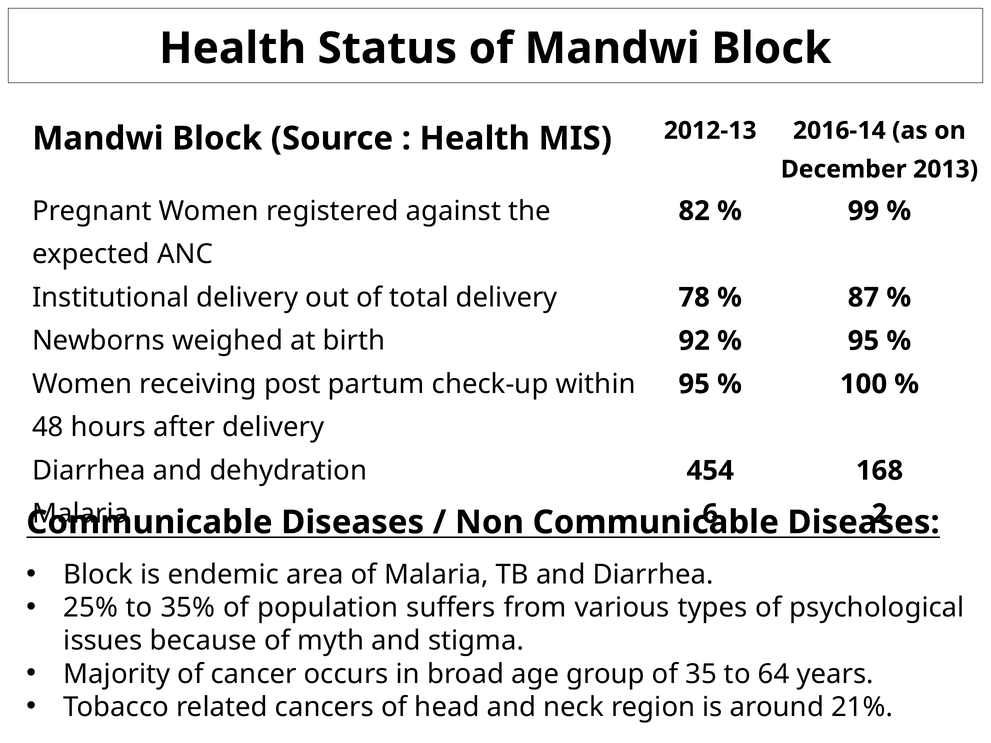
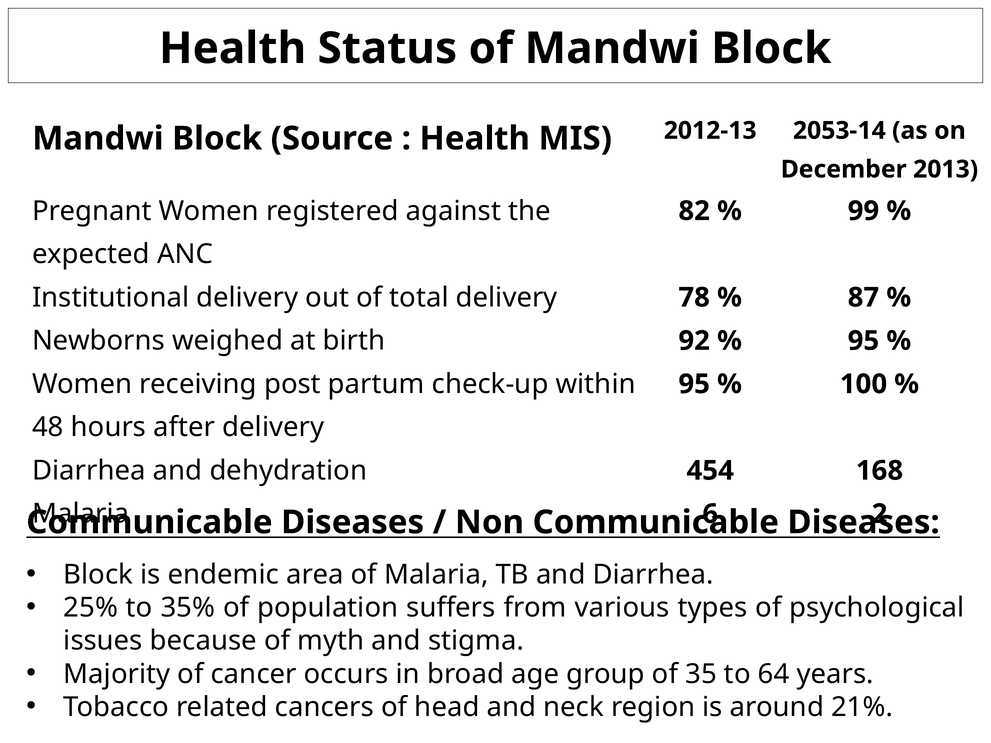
2016-14: 2016-14 -> 2053-14
